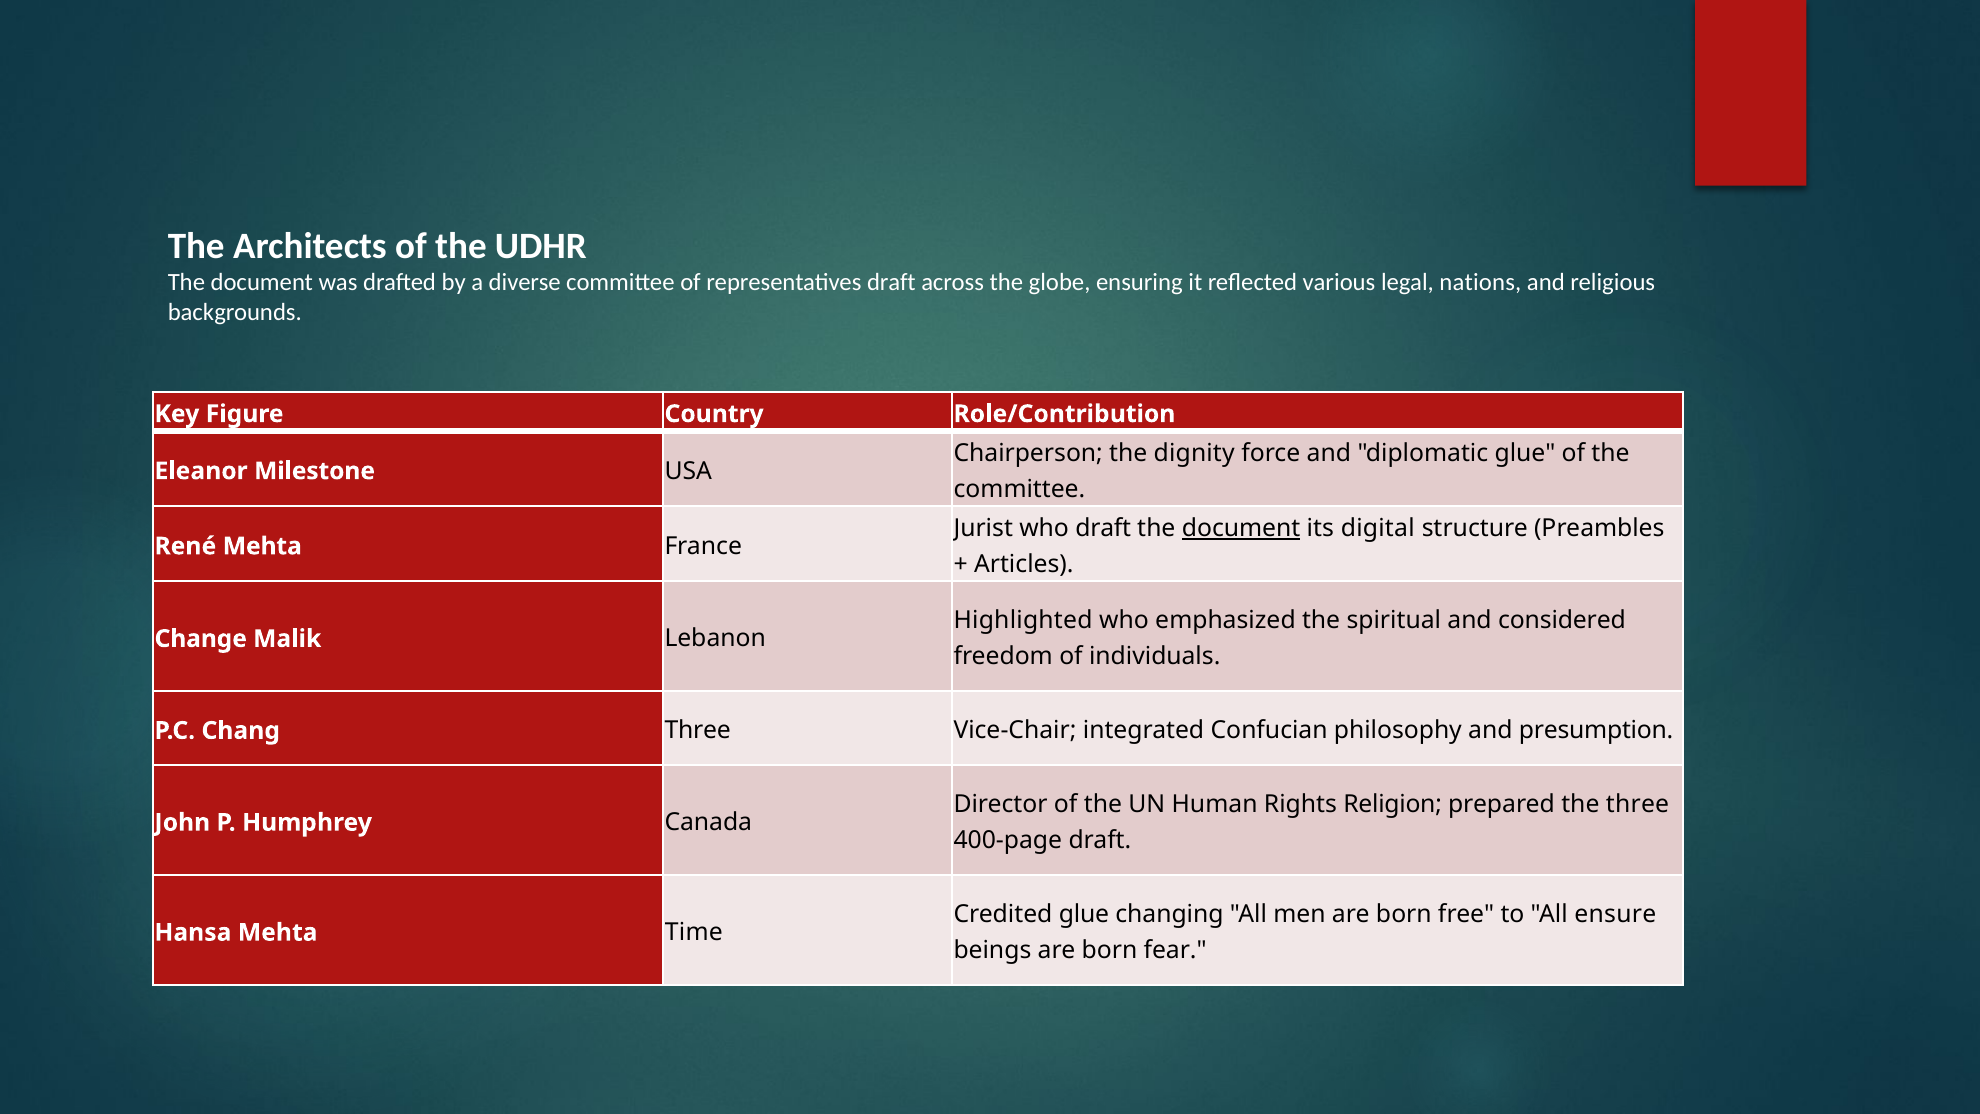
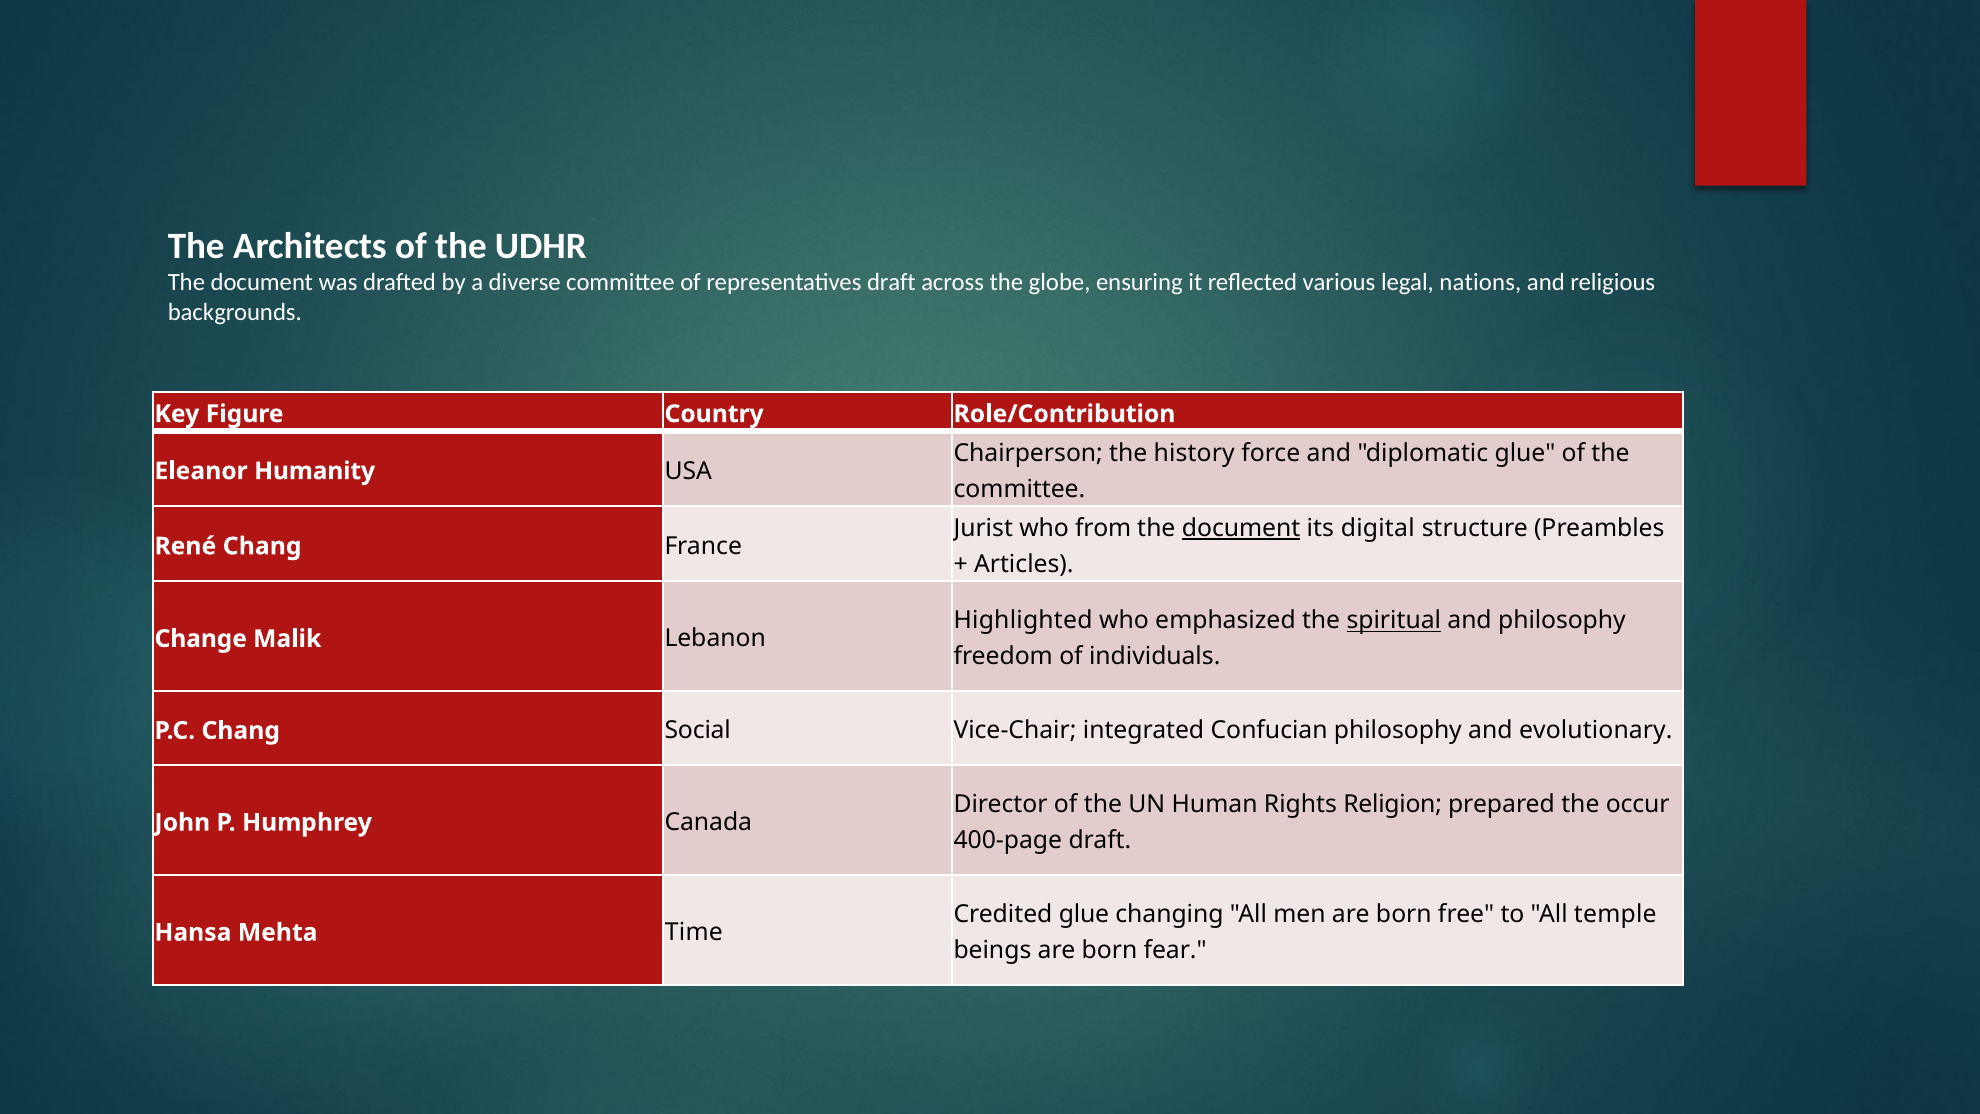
dignity: dignity -> history
Milestone: Milestone -> Humanity
who draft: draft -> from
René Mehta: Mehta -> Chang
spiritual underline: none -> present
and considered: considered -> philosophy
Chang Three: Three -> Social
presumption: presumption -> evolutionary
the three: three -> occur
ensure: ensure -> temple
